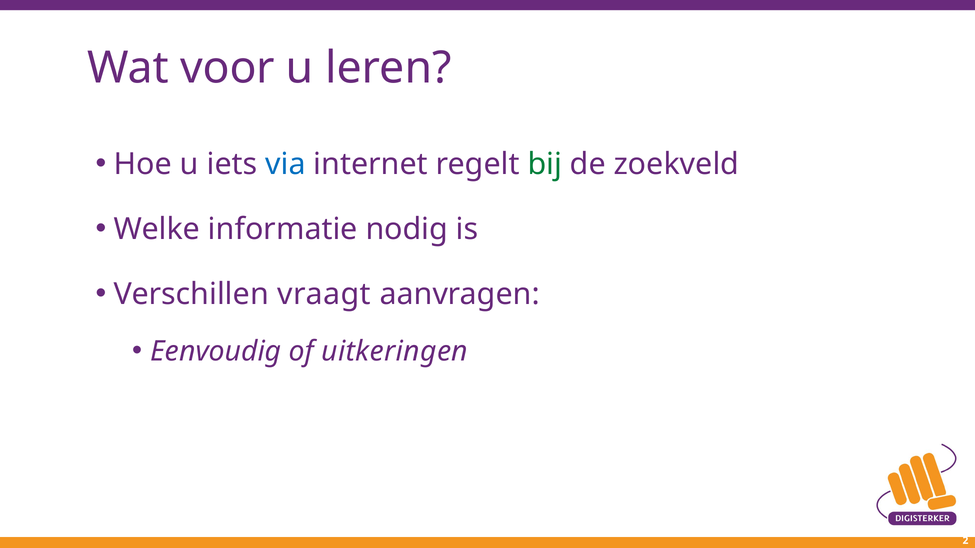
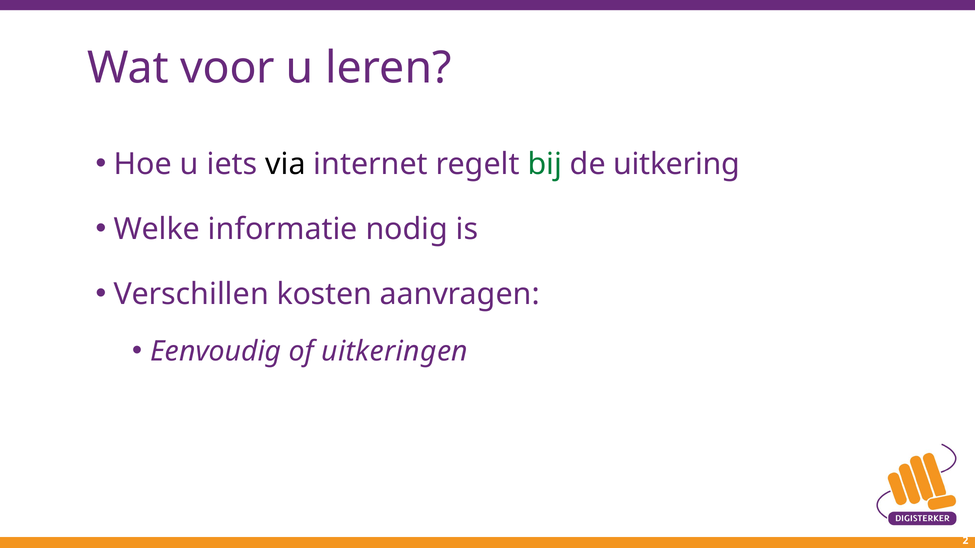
via colour: blue -> black
zoekveld: zoekveld -> uitkering
vraagt: vraagt -> kosten
